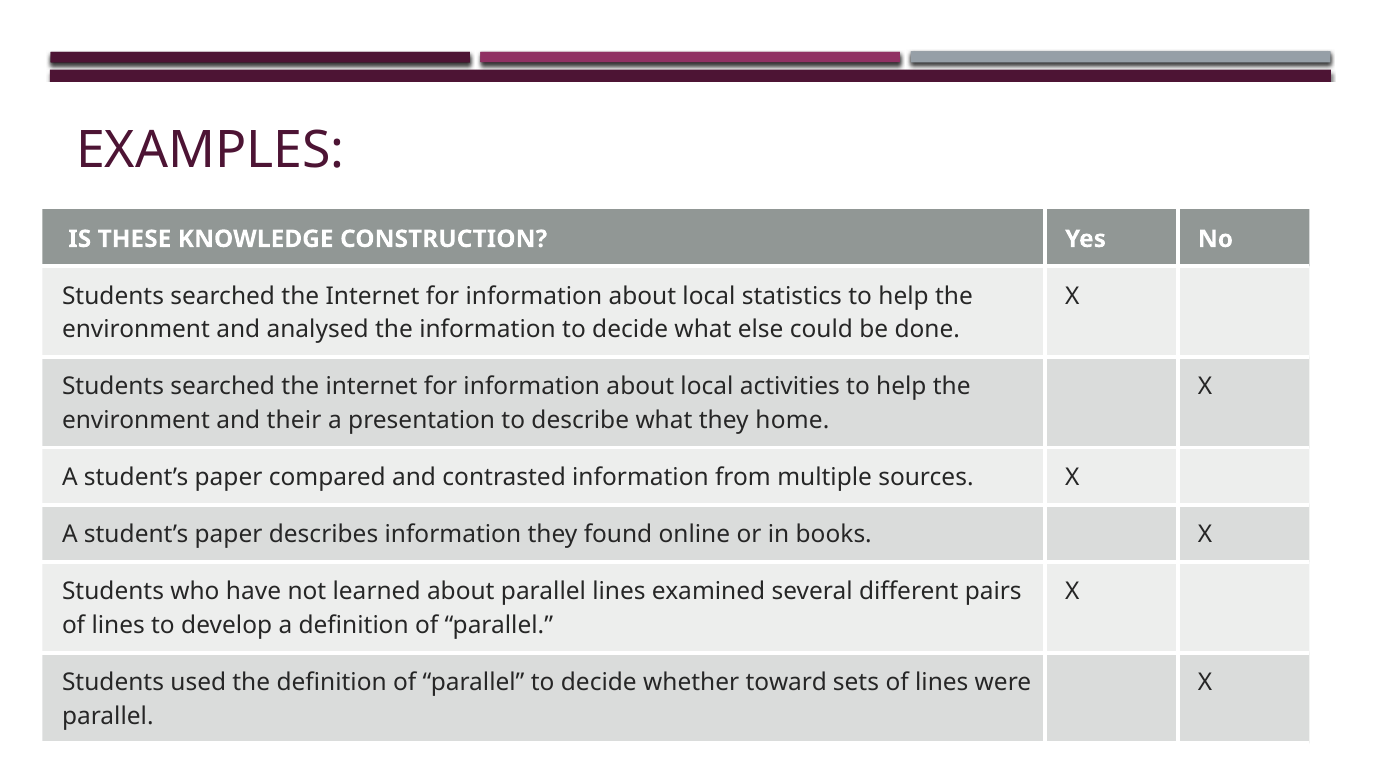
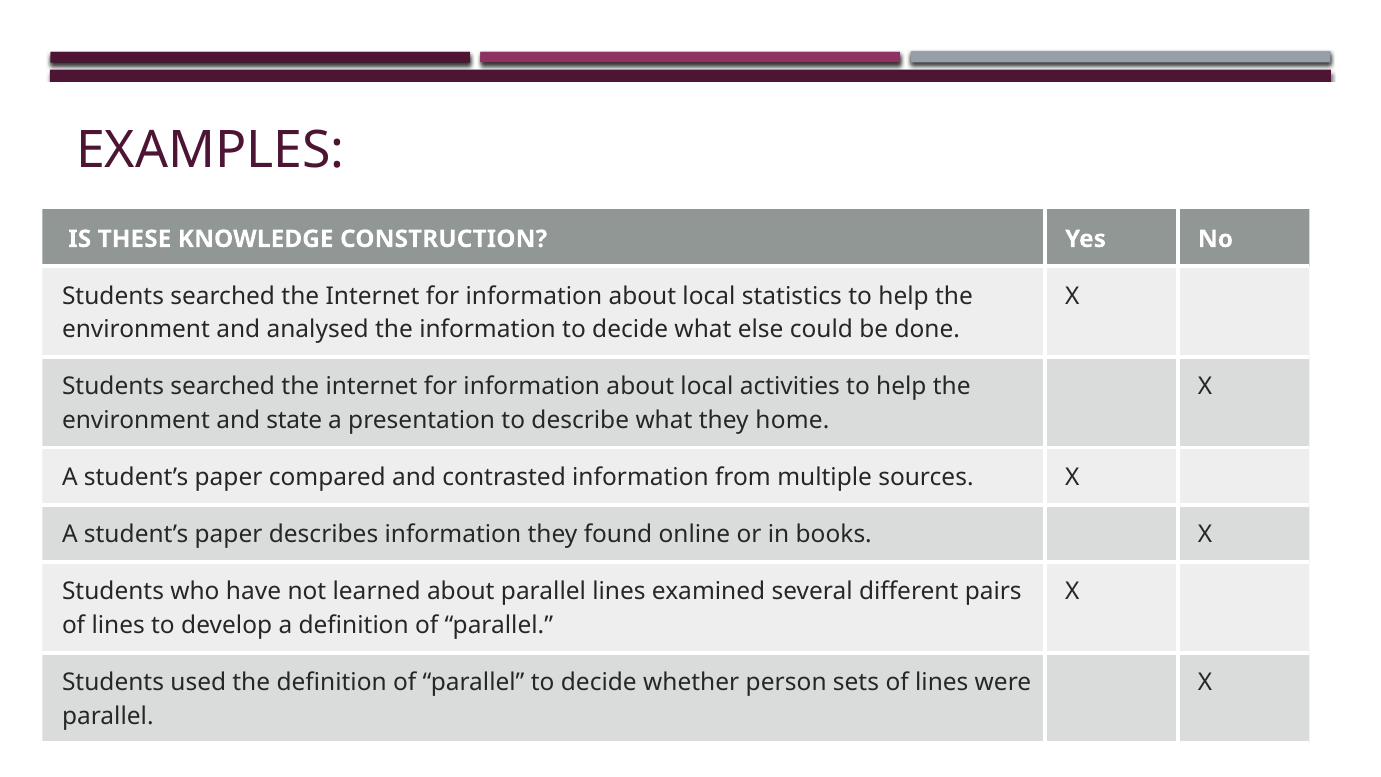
their: their -> state
toward: toward -> person
